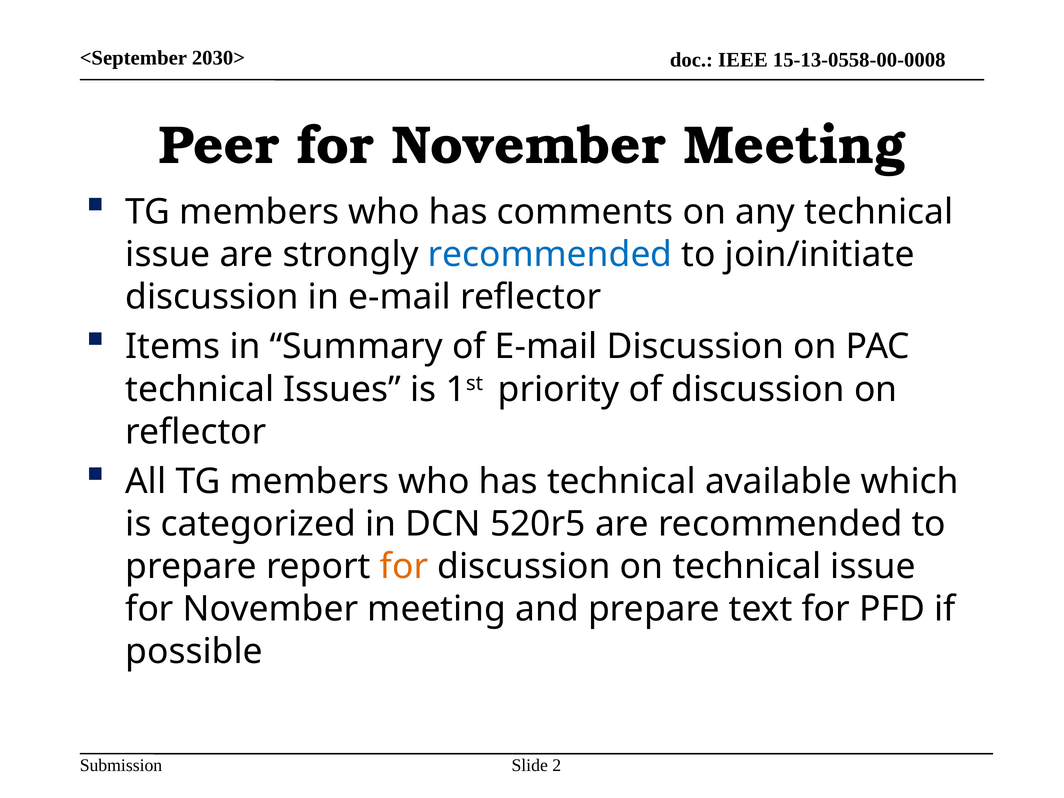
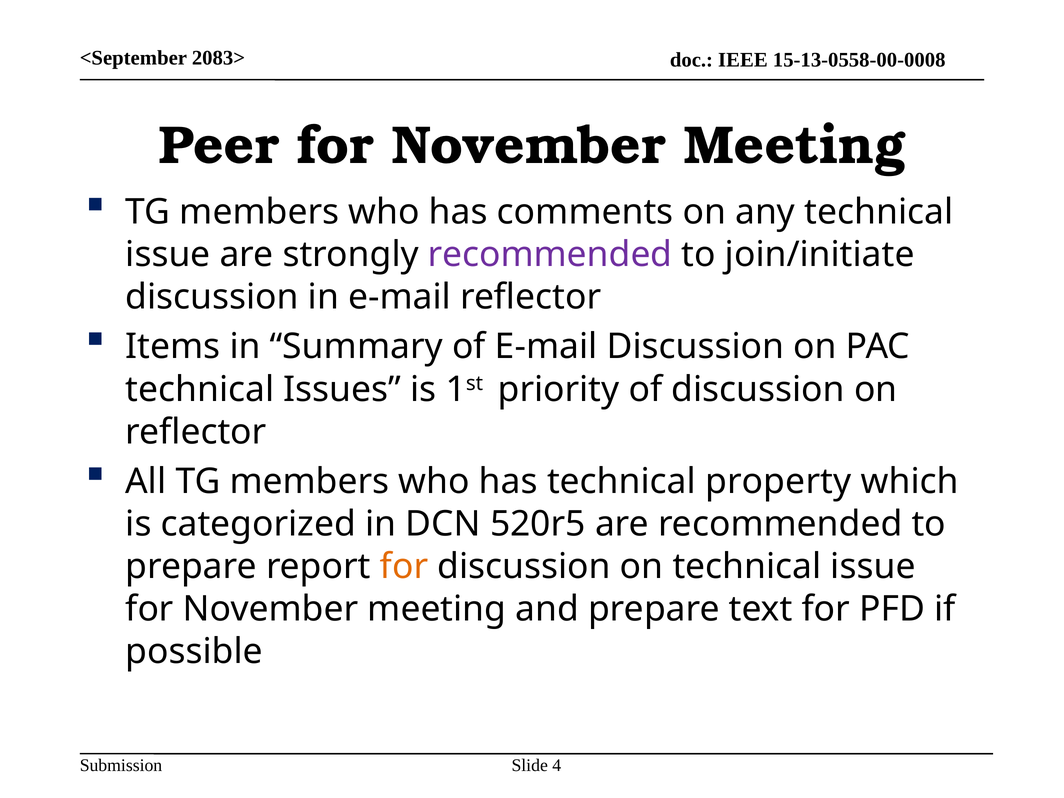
2030>: 2030> -> 2083>
recommended at (550, 255) colour: blue -> purple
available: available -> property
2: 2 -> 4
